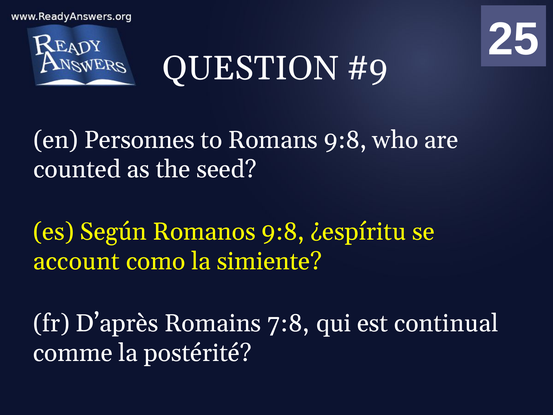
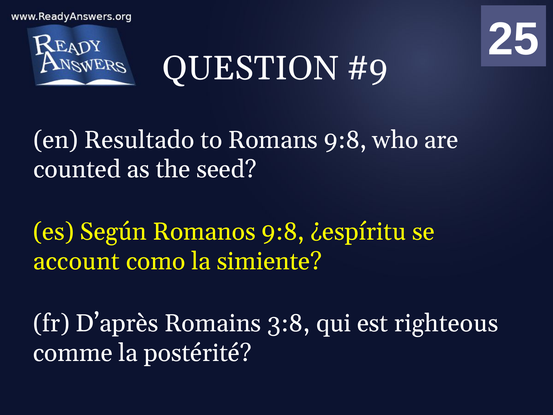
Personnes: Personnes -> Resultado
7:8: 7:8 -> 3:8
continual: continual -> righteous
